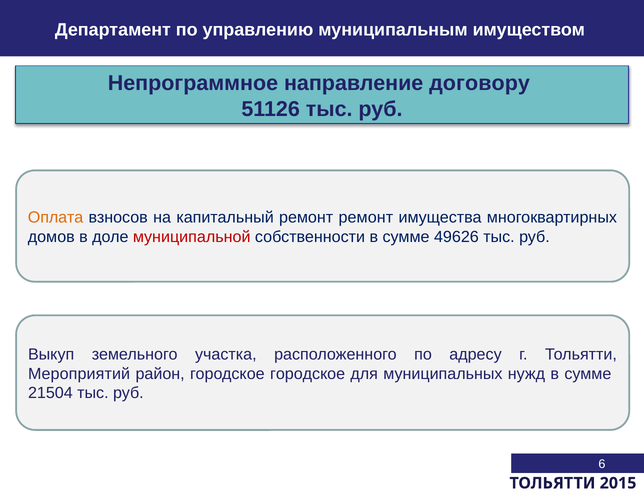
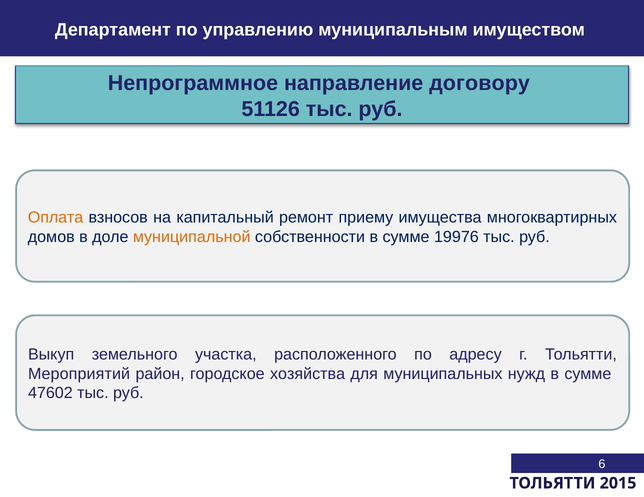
ремонт ремонт: ремонт -> приему
муниципальной colour: red -> orange
49626: 49626 -> 19976
городское городское: городское -> хозяйства
21504: 21504 -> 47602
